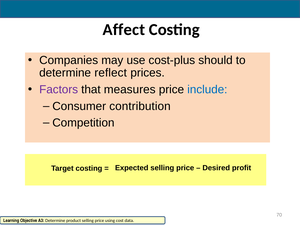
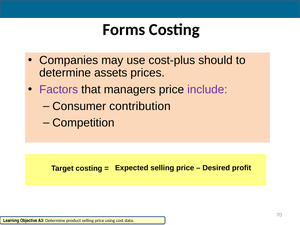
Affect: Affect -> Forms
reflect: reflect -> assets
measures: measures -> managers
include colour: blue -> purple
